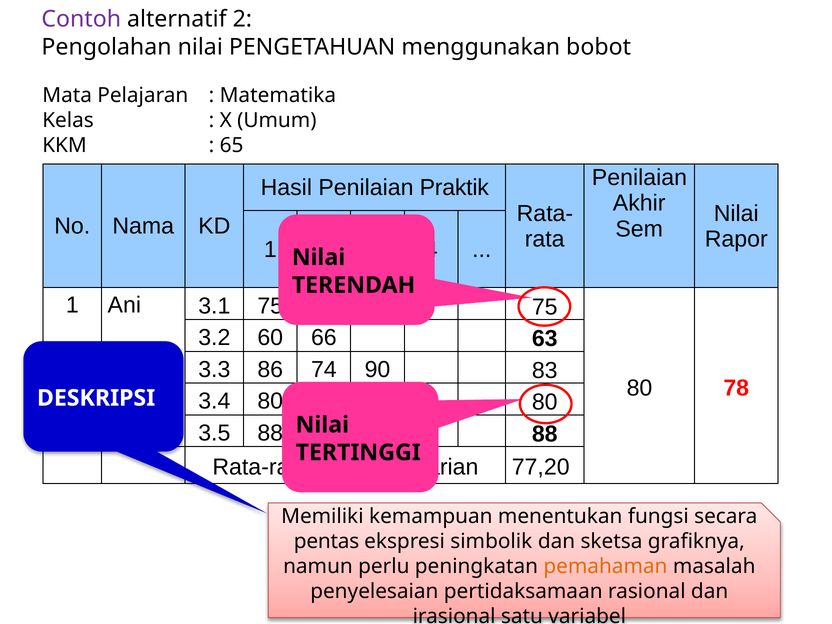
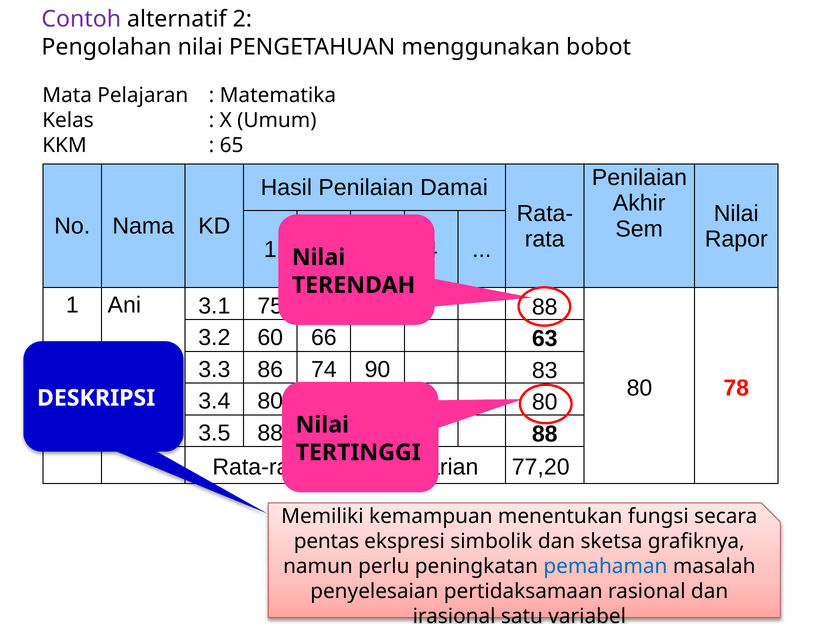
Praktik: Praktik -> Damai
75 at (545, 307): 75 -> 88
pemahaman colour: orange -> blue
